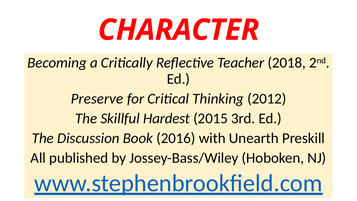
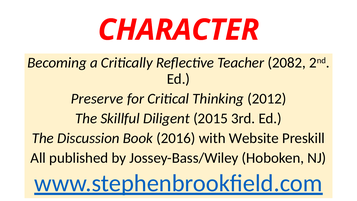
2018: 2018 -> 2082
Hardest: Hardest -> Diligent
Unearth: Unearth -> Website
